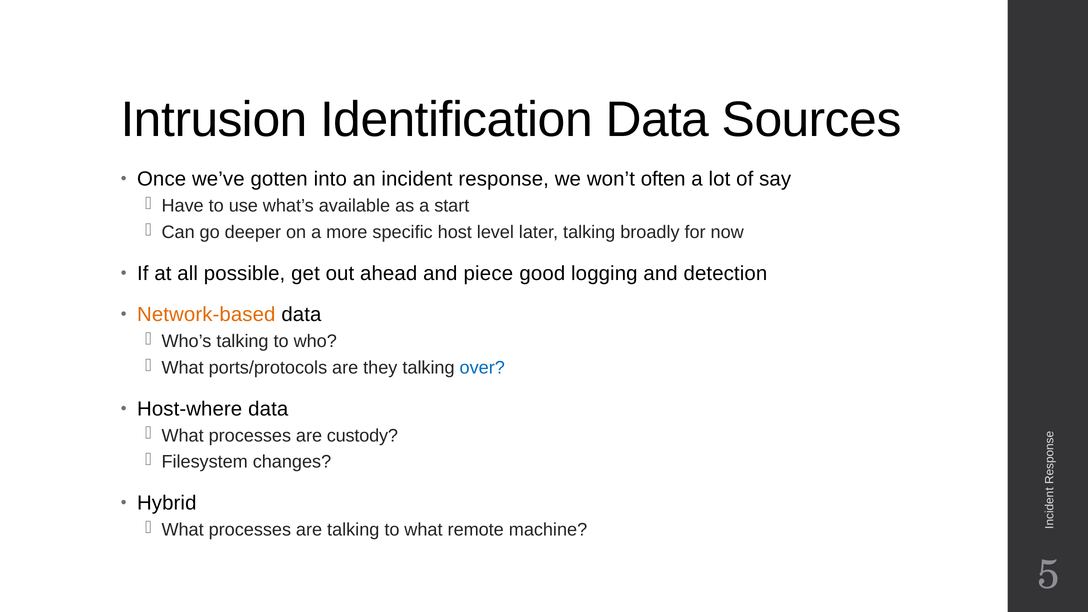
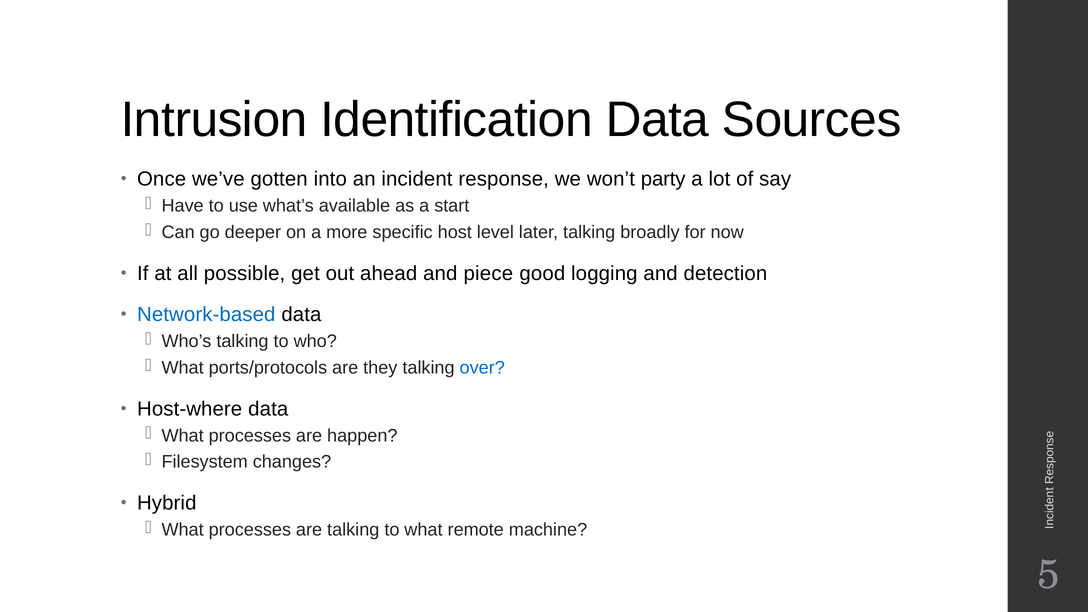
often: often -> party
Network-based colour: orange -> blue
custody: custody -> happen
